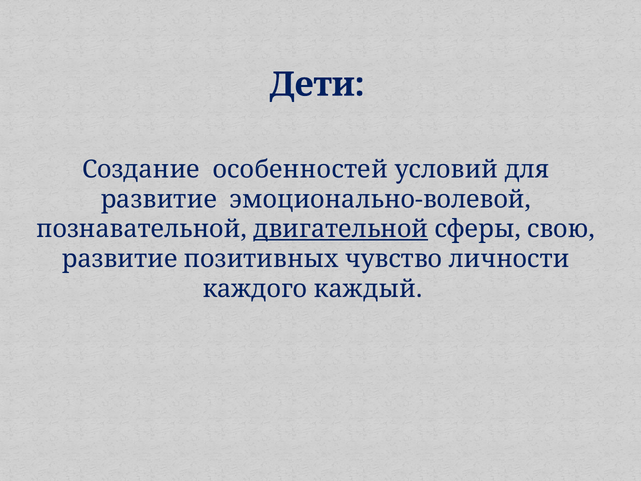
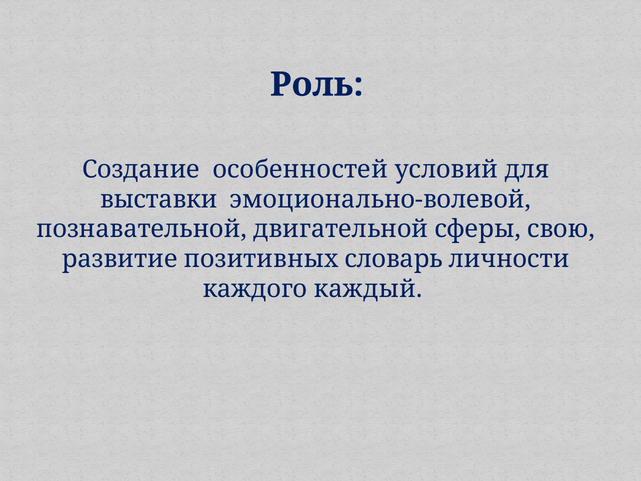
Дети: Дети -> Роль
развитие at (159, 199): развитие -> выставки
двигательной underline: present -> none
чувство: чувство -> словарь
